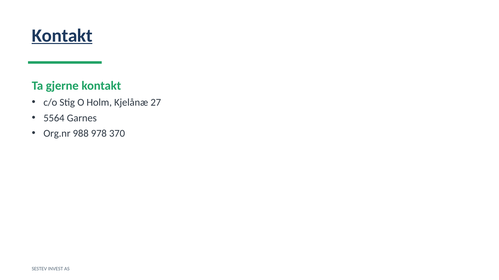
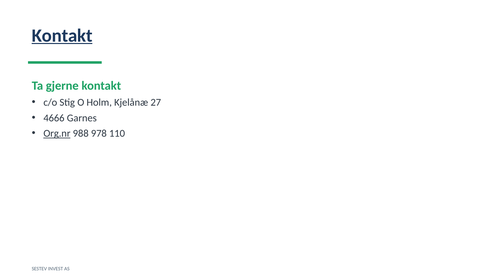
5564: 5564 -> 4666
Org.nr underline: none -> present
370: 370 -> 110
